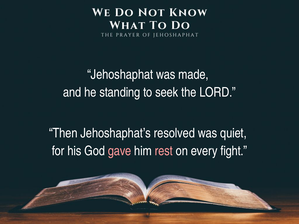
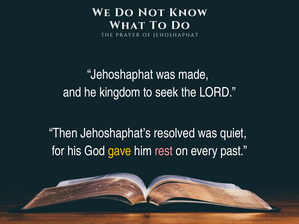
standing: standing -> kingdom
gave colour: pink -> yellow
fight: fight -> past
